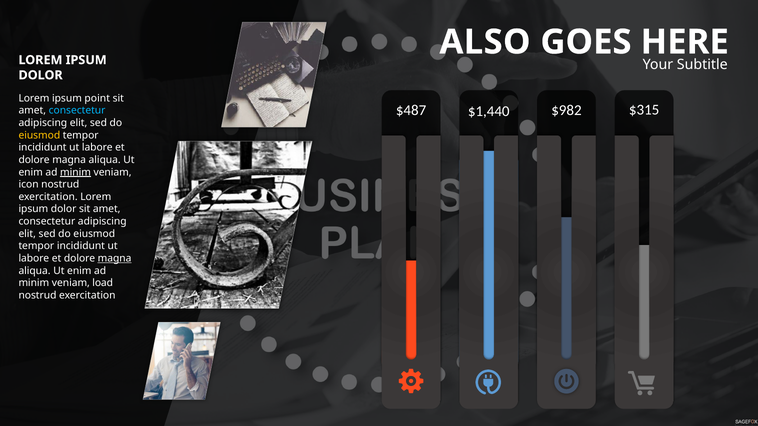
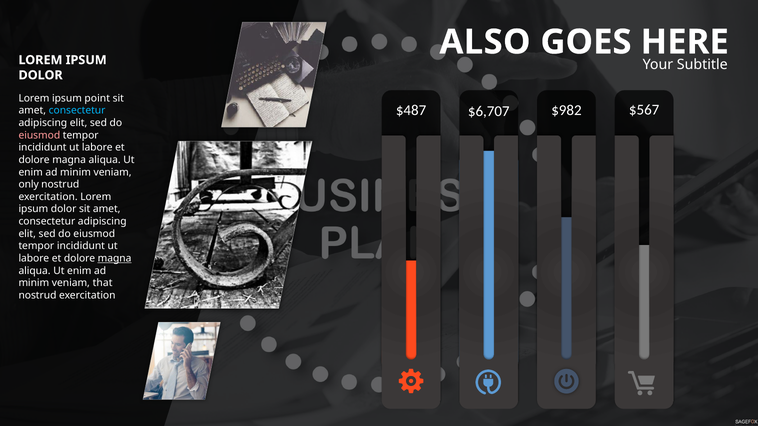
$1,440: $1,440 -> $6,707
$315: $315 -> $567
eiusmod at (39, 135) colour: yellow -> pink
minim at (76, 172) underline: present -> none
icon: icon -> only
load: load -> that
